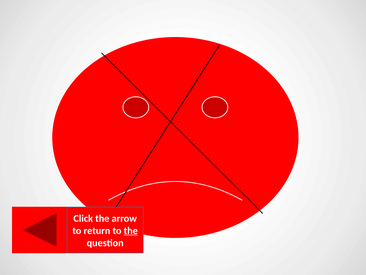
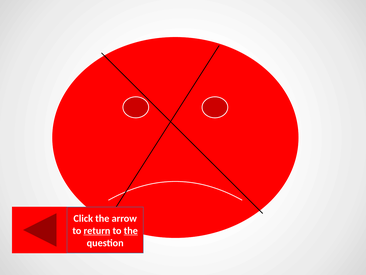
return underline: none -> present
